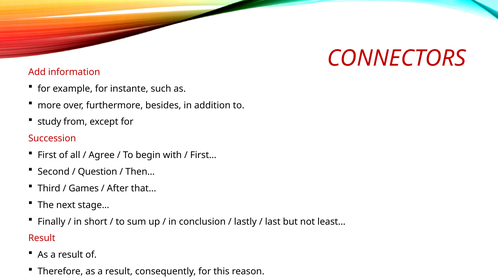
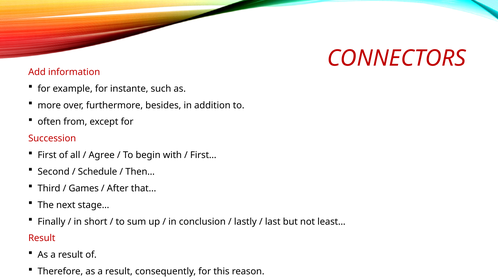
study: study -> often
Question: Question -> Schedule
